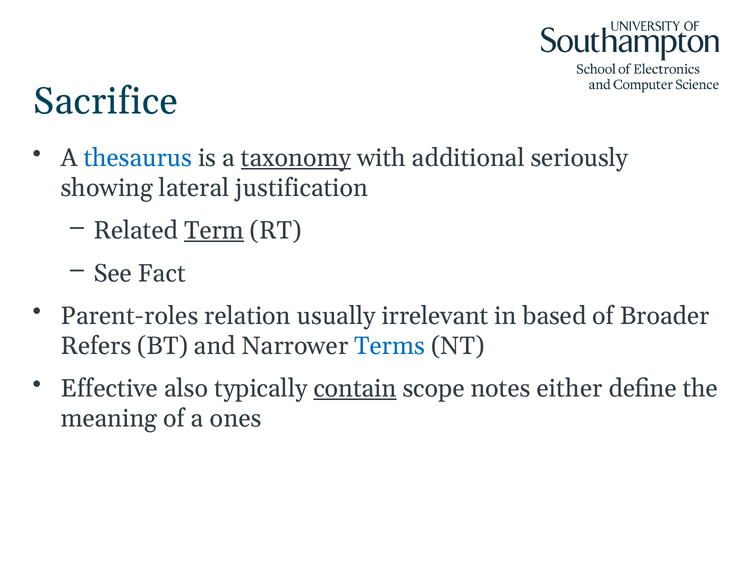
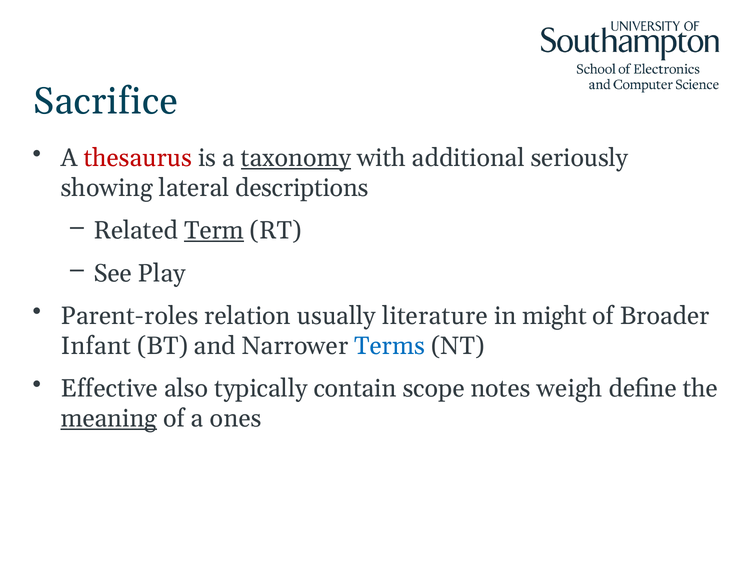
thesaurus colour: blue -> red
justification: justification -> descriptions
Fact: Fact -> Play
irrelevant: irrelevant -> literature
based: based -> might
Refers: Refers -> Infant
contain underline: present -> none
either: either -> weigh
meaning underline: none -> present
